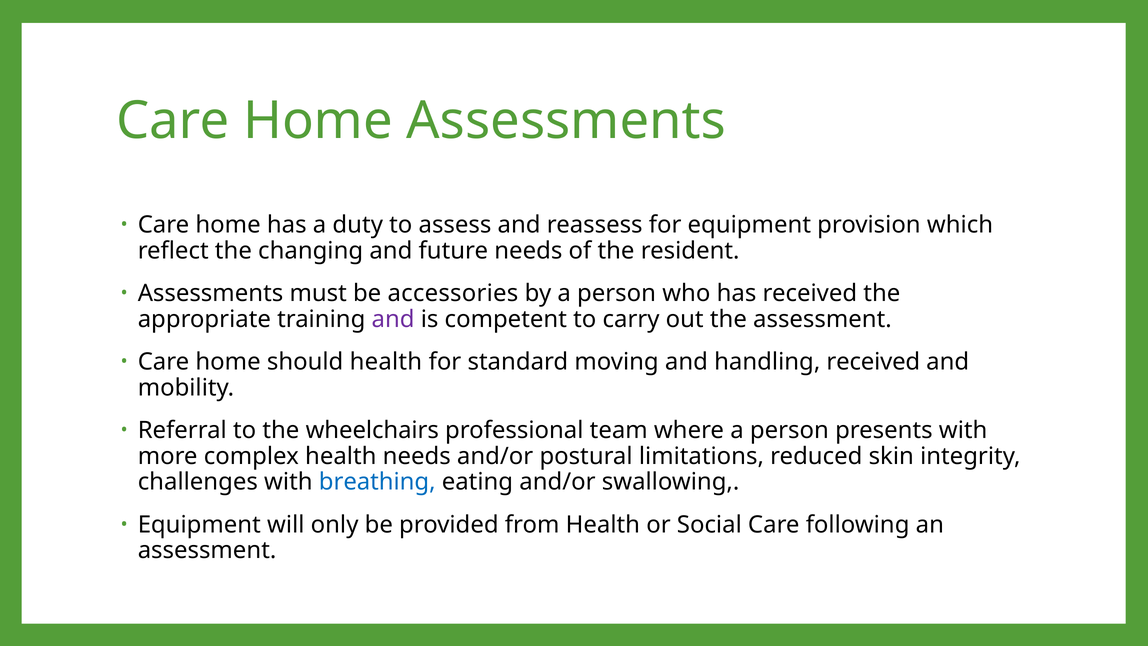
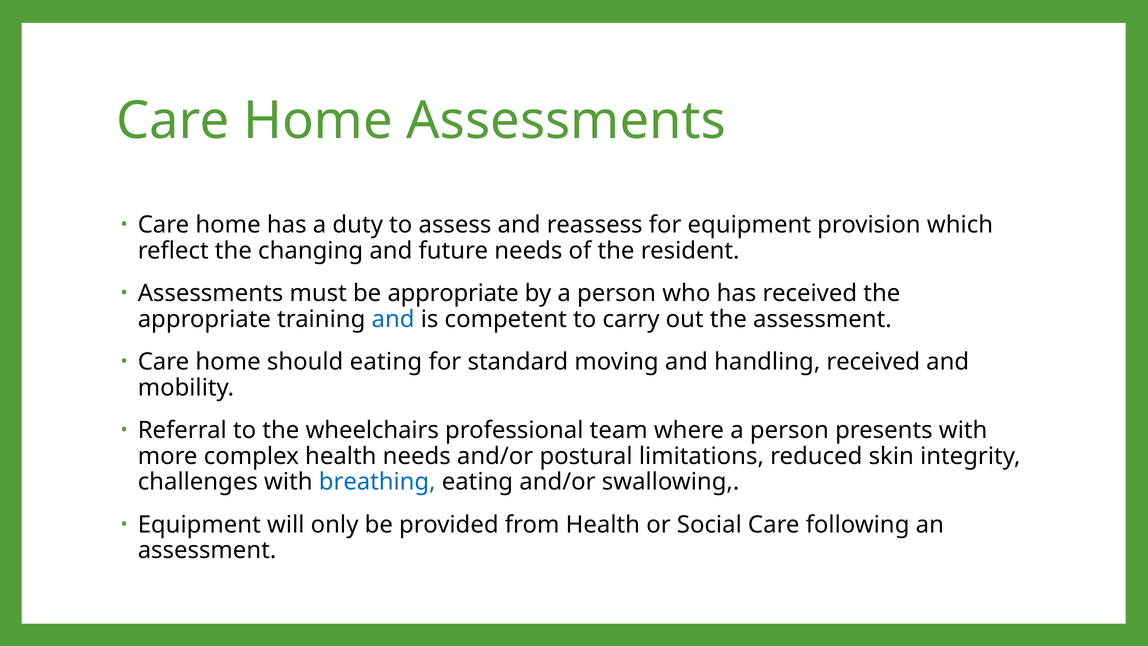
be accessories: accessories -> appropriate
and at (393, 319) colour: purple -> blue
should health: health -> eating
